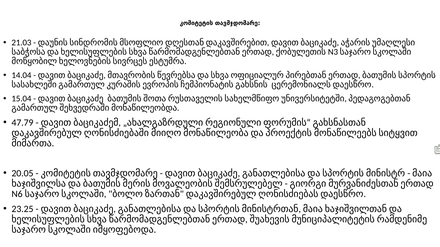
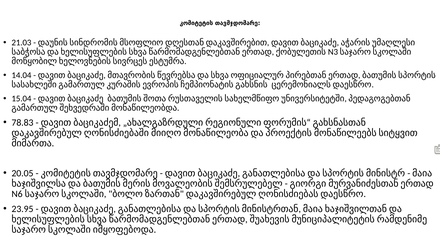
47.79: 47.79 -> 78.83
23.25: 23.25 -> 23.95
